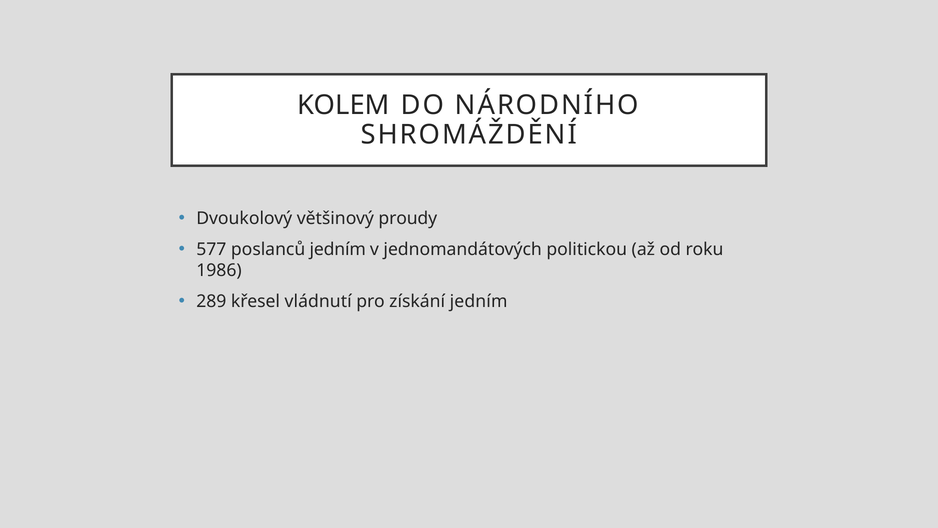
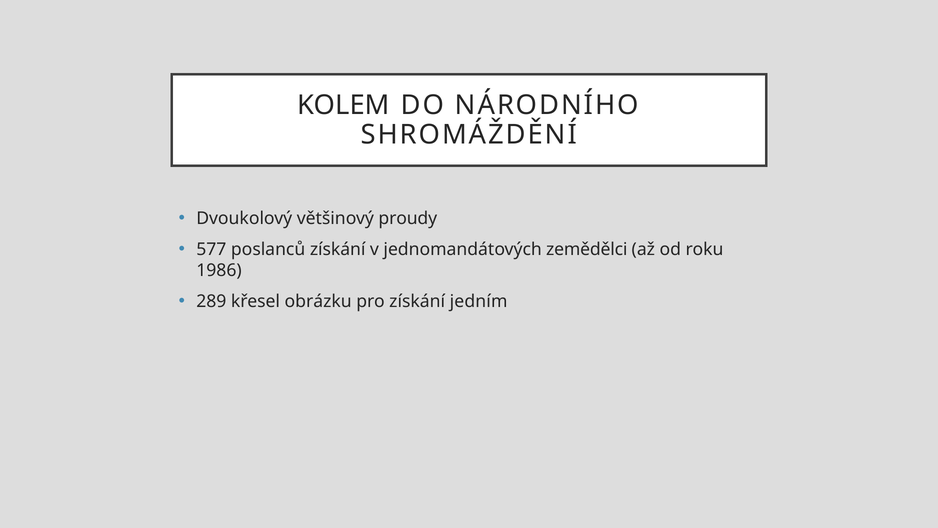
poslanců jedním: jedním -> získání
politickou: politickou -> zemědělci
vládnutí: vládnutí -> obrázku
